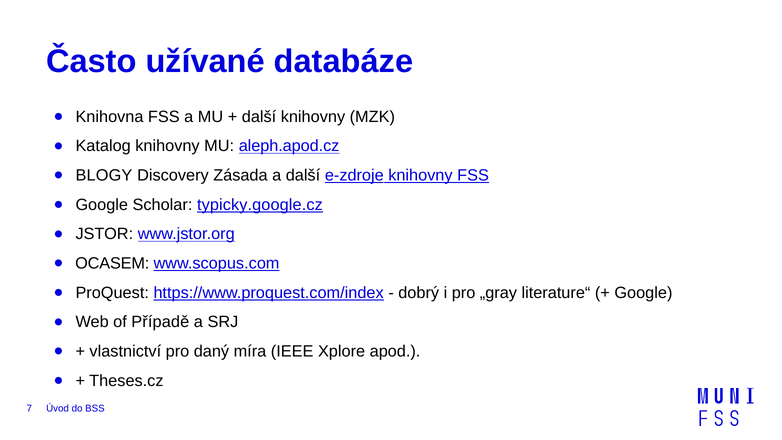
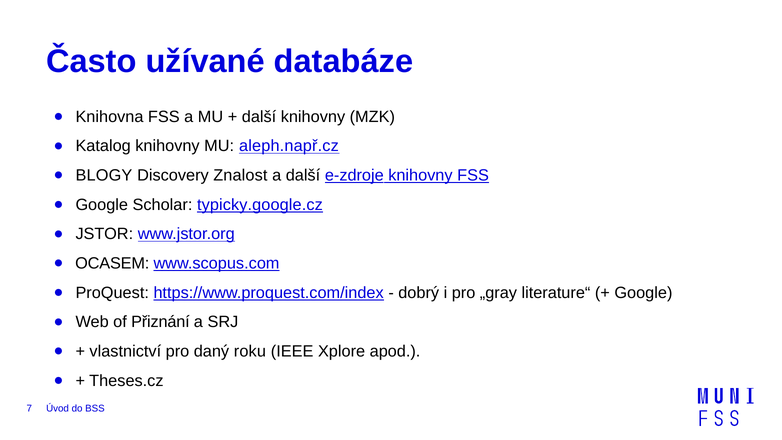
aleph.apod.cz: aleph.apod.cz -> aleph.např.cz
Zásada: Zásada -> Znalost
Případě: Případě -> Přiznání
míra: míra -> roku
